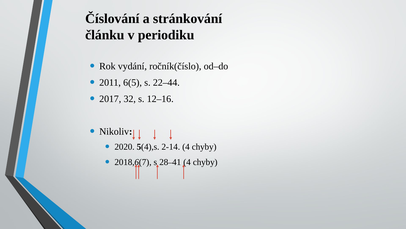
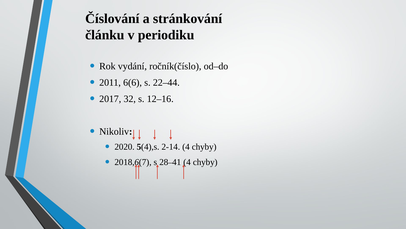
6(5: 6(5 -> 6(6
